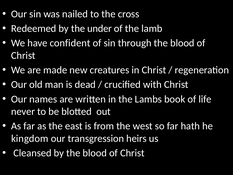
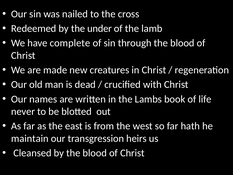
confident: confident -> complete
kingdom: kingdom -> maintain
